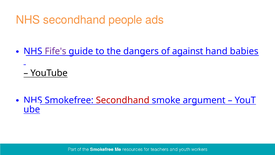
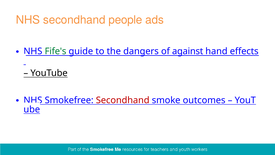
Fife's colour: purple -> green
babies: babies -> effects
argument: argument -> outcomes
